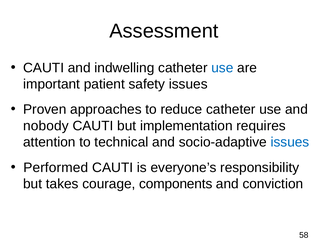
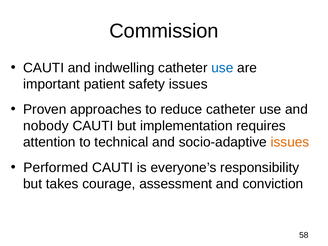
Assessment: Assessment -> Commission
issues at (290, 142) colour: blue -> orange
components: components -> assessment
